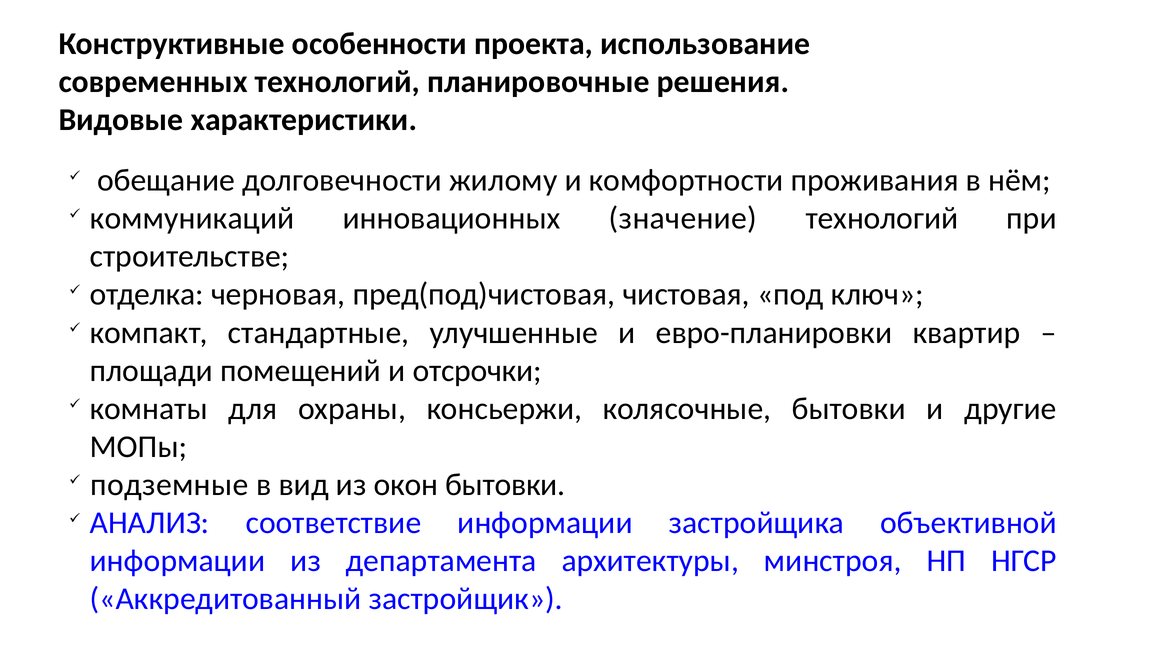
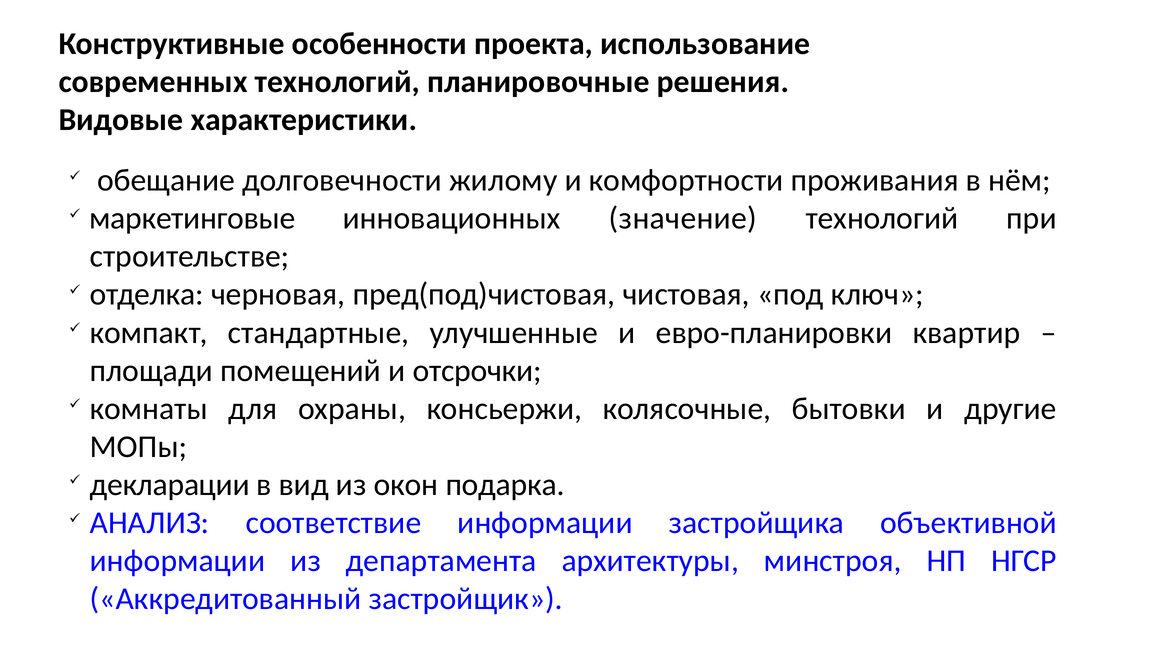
коммуникаций: коммуникаций -> маркетинговые
подземные: подземные -> декларации
окон бытовки: бытовки -> подарка
